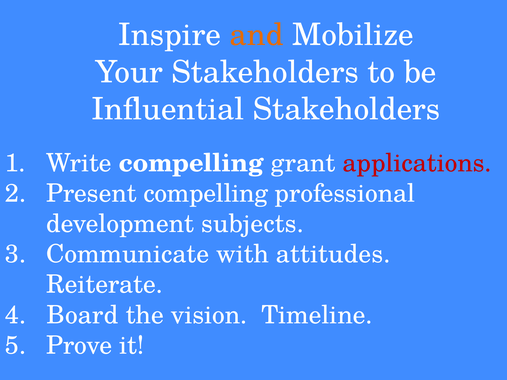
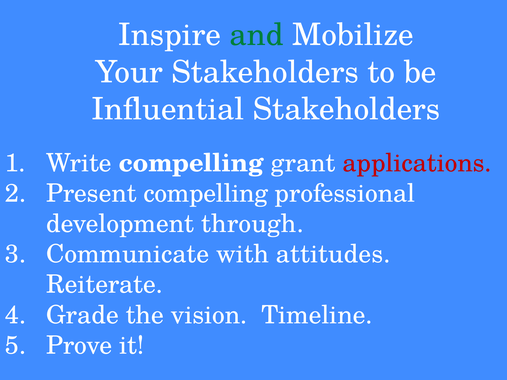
and colour: orange -> green
subjects: subjects -> through
Board: Board -> Grade
